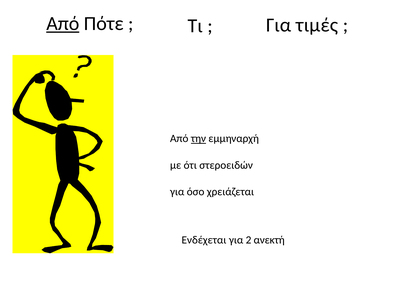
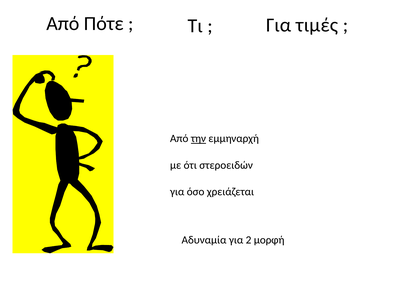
Από at (63, 24) underline: present -> none
Ενδέχεται: Ενδέχεται -> Αδυναμία
ανεκτή: ανεκτή -> μορφή
